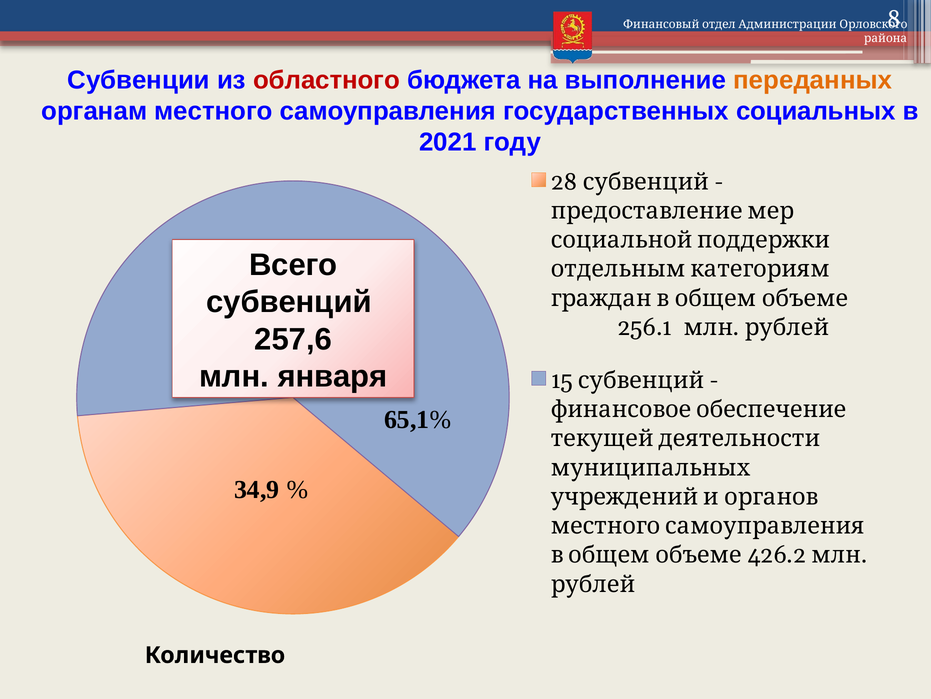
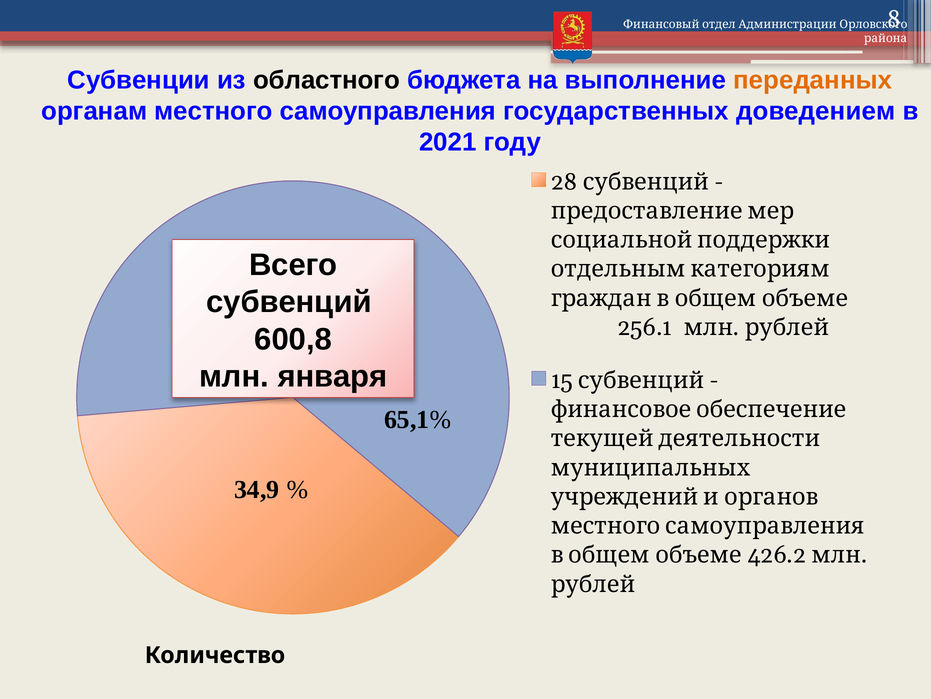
областного colour: red -> black
социальных: социальных -> доведением
257,6: 257,6 -> 600,8
